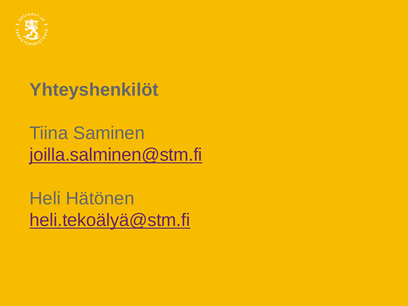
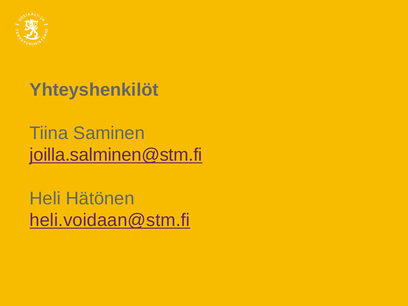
heli.tekoälyä@stm.fi: heli.tekoälyä@stm.fi -> heli.voidaan@stm.fi
